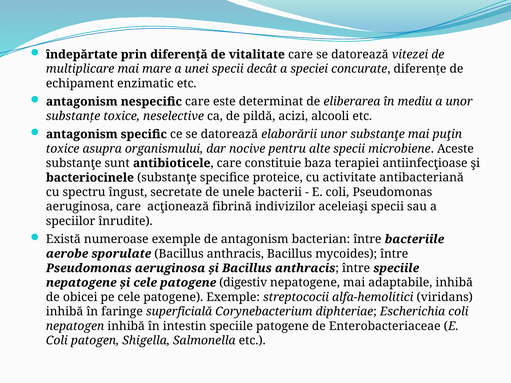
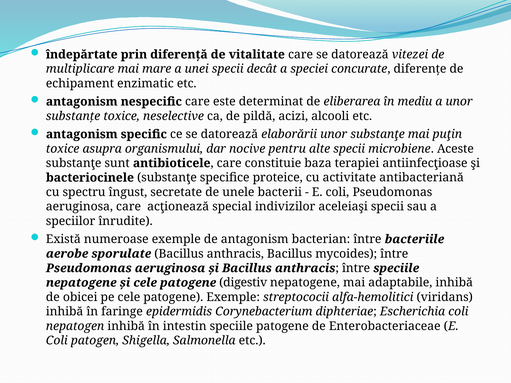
fibrină: fibrină -> special
superficială: superficială -> epidermidis
